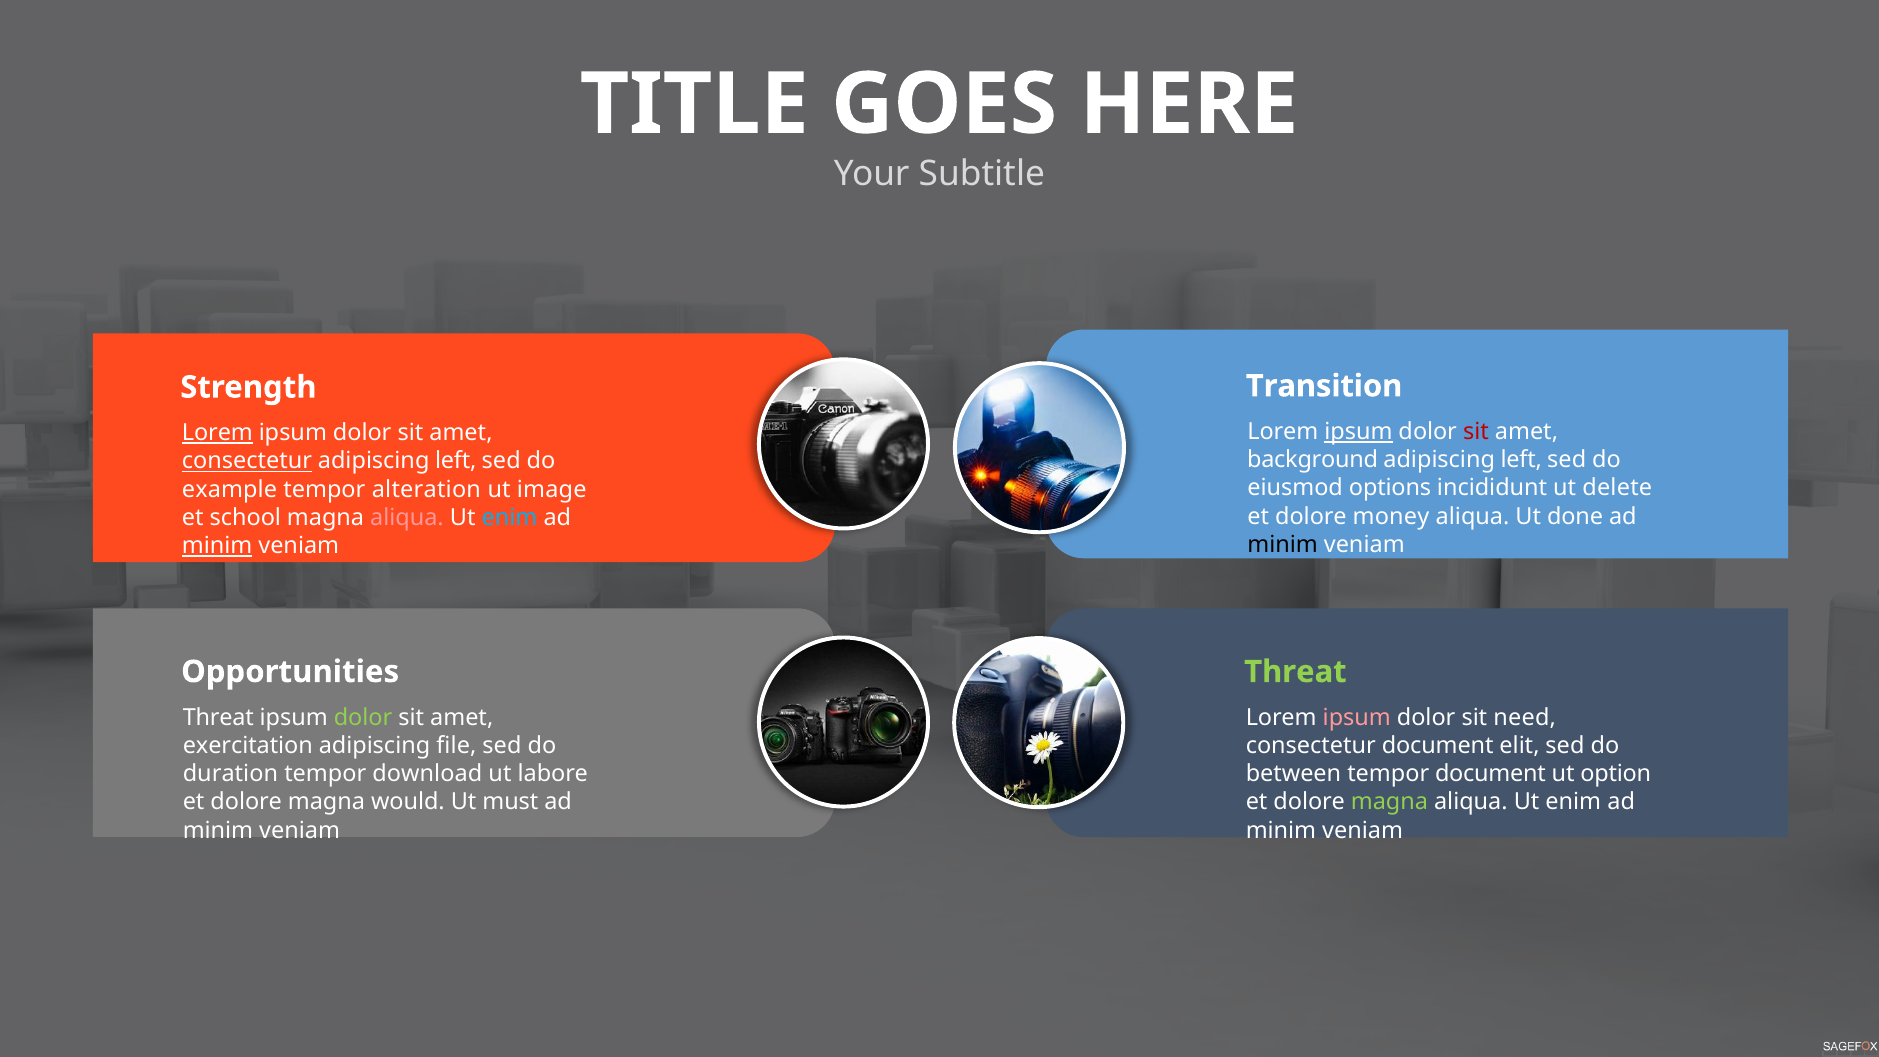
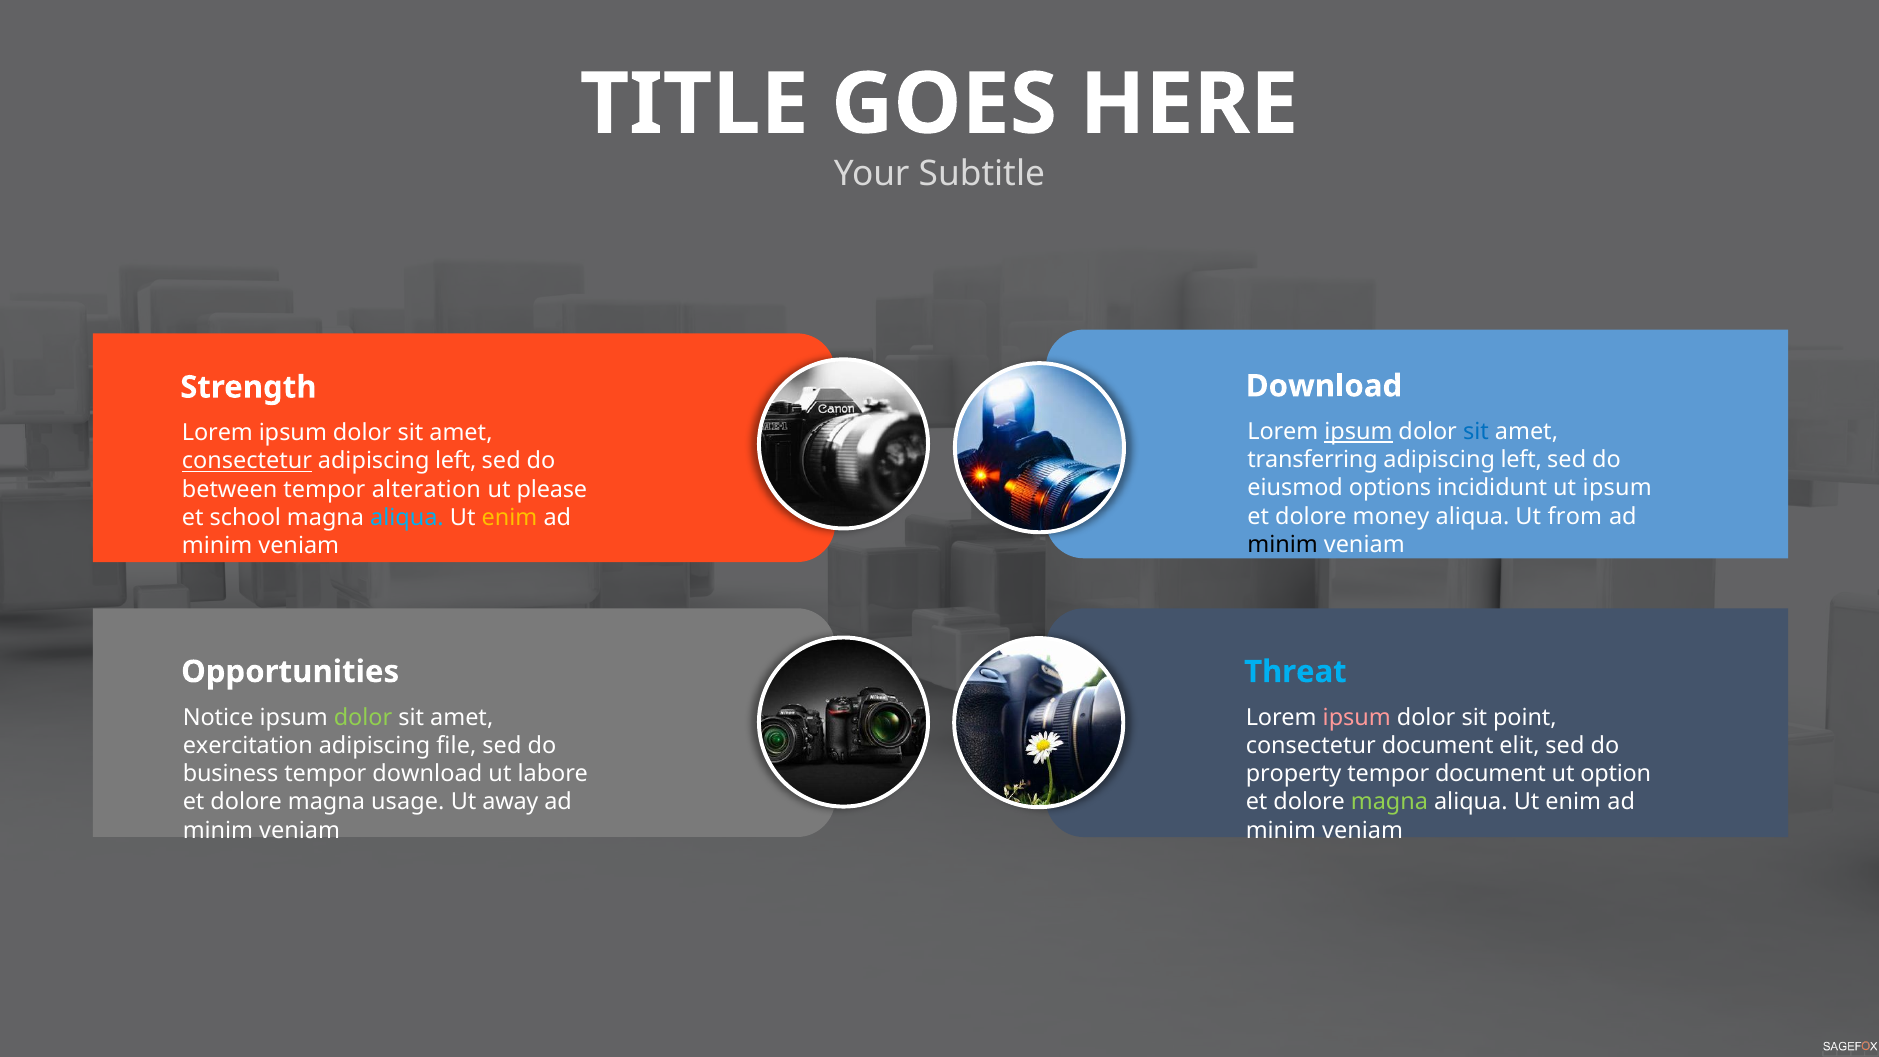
Transition at (1324, 386): Transition -> Download
sit at (1476, 432) colour: red -> blue
Lorem at (217, 433) underline: present -> none
background: background -> transferring
ut delete: delete -> ipsum
example: example -> between
image: image -> please
done: done -> from
aliqua at (407, 518) colour: pink -> light blue
enim at (509, 518) colour: light blue -> yellow
minim at (217, 546) underline: present -> none
Threat at (1295, 672) colour: light green -> light blue
Threat at (218, 718): Threat -> Notice
need: need -> point
duration: duration -> business
between: between -> property
would: would -> usage
must: must -> away
